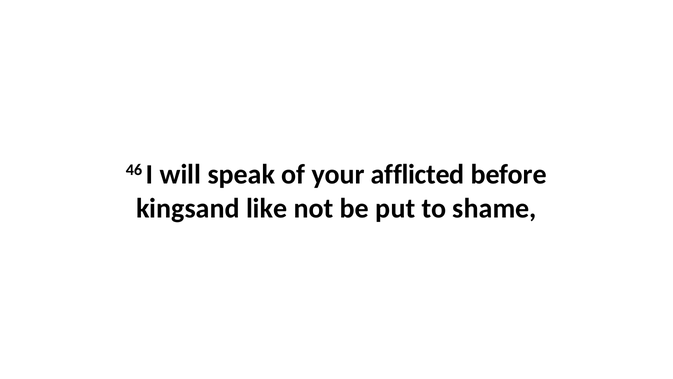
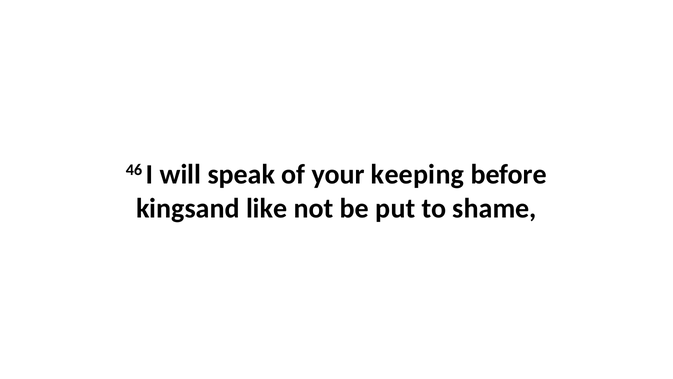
afflicted: afflicted -> keeping
